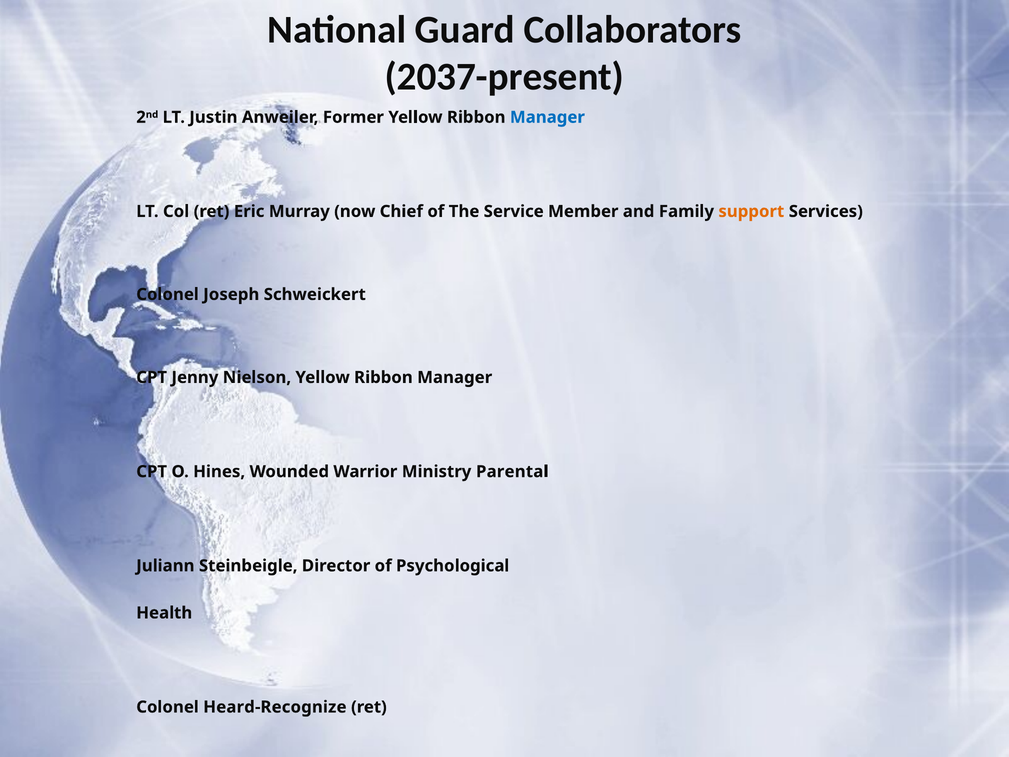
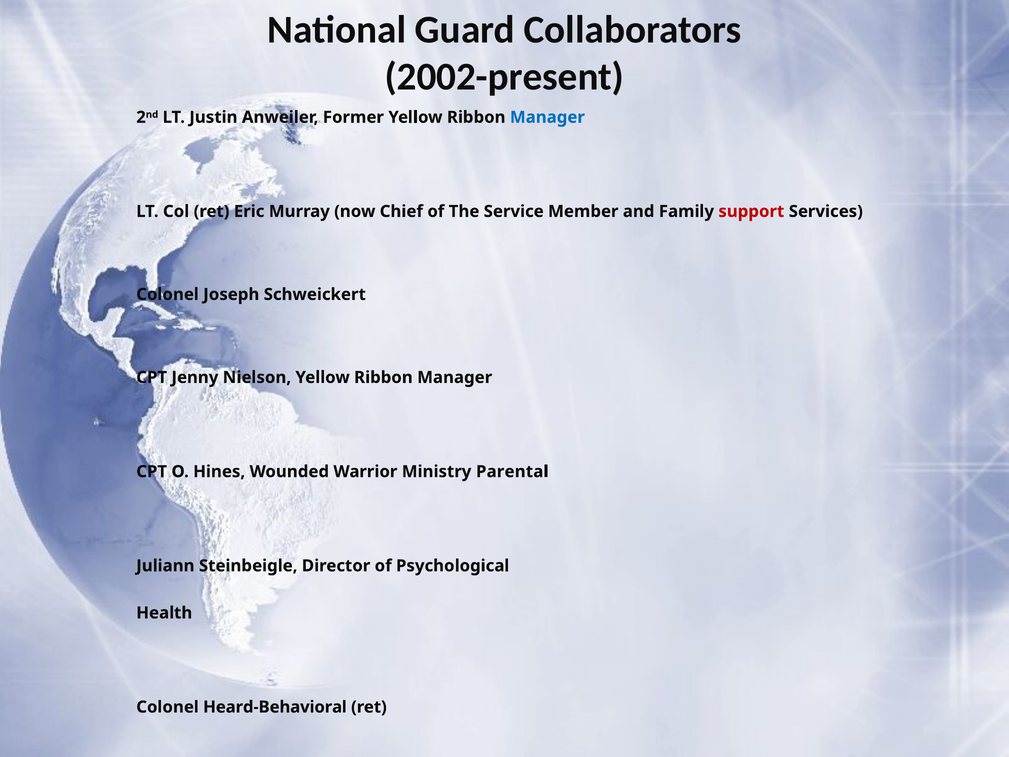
2037-present: 2037-present -> 2002-present
support colour: orange -> red
Heard-Recognize: Heard-Recognize -> Heard-Behavioral
